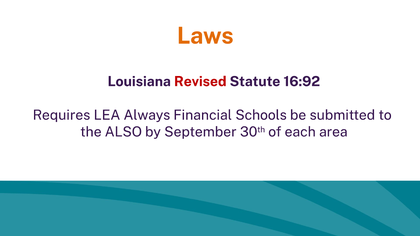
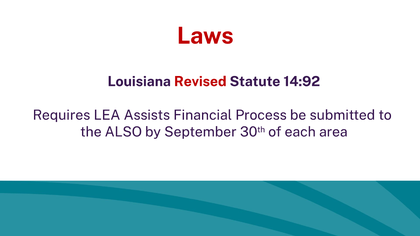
Laws colour: orange -> red
16:92: 16:92 -> 14:92
Always: Always -> Assists
Schools: Schools -> Process
